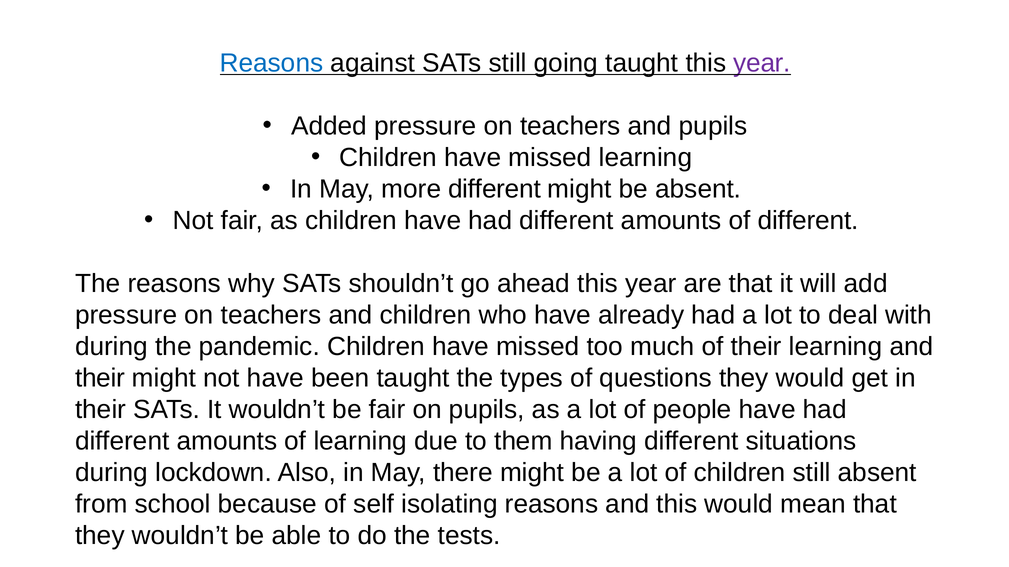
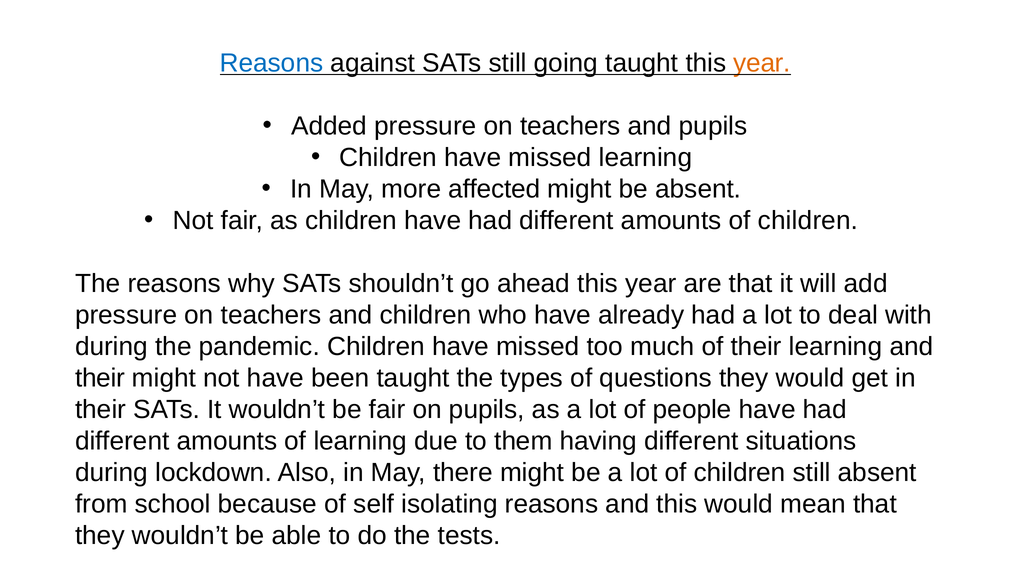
year at (762, 63) colour: purple -> orange
more different: different -> affected
amounts of different: different -> children
